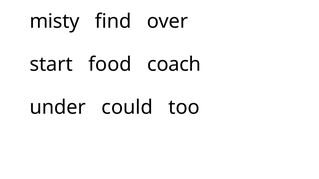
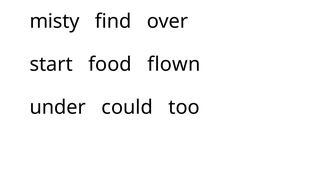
coach: coach -> flown
